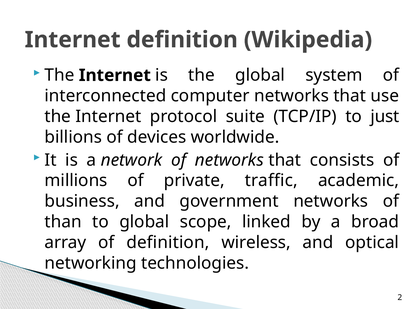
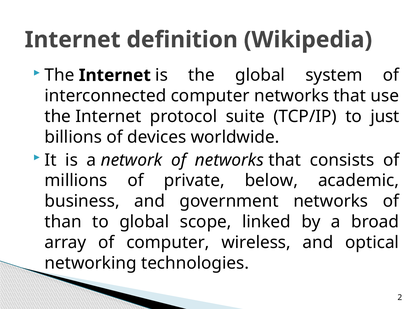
traffic: traffic -> below
of definition: definition -> computer
